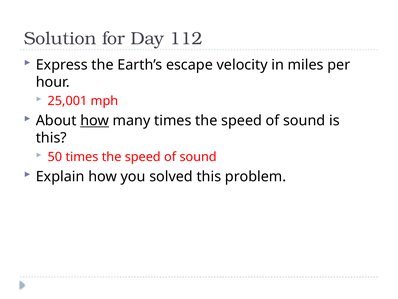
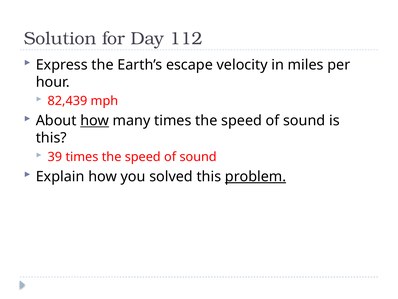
25,001: 25,001 -> 82,439
50: 50 -> 39
problem underline: none -> present
